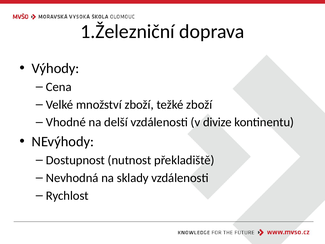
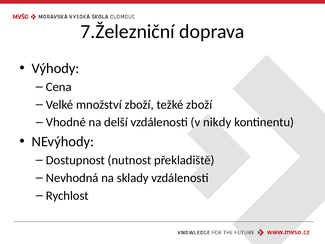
1.Železniční: 1.Železniční -> 7.Železniční
divize: divize -> nikdy
